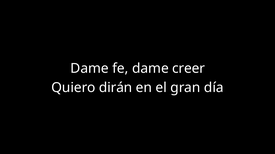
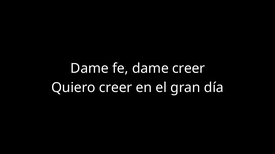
Quiero dirán: dirán -> creer
